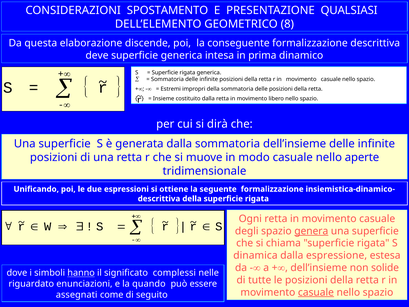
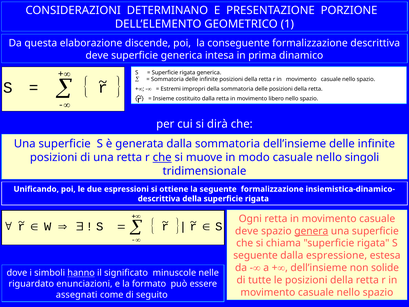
SPOSTAMENTO: SPOSTAMENTO -> DETERMINANO
QUALSIASI: QUALSIASI -> PORZIONE
8: 8 -> 1
che at (162, 157) underline: none -> present
aperte: aperte -> singoli
degli at (247, 231): degli -> deve
dinamica at (255, 255): dinamica -> seguente
complessi: complessi -> minuscole
quando: quando -> formato
casuale at (316, 292) underline: present -> none
